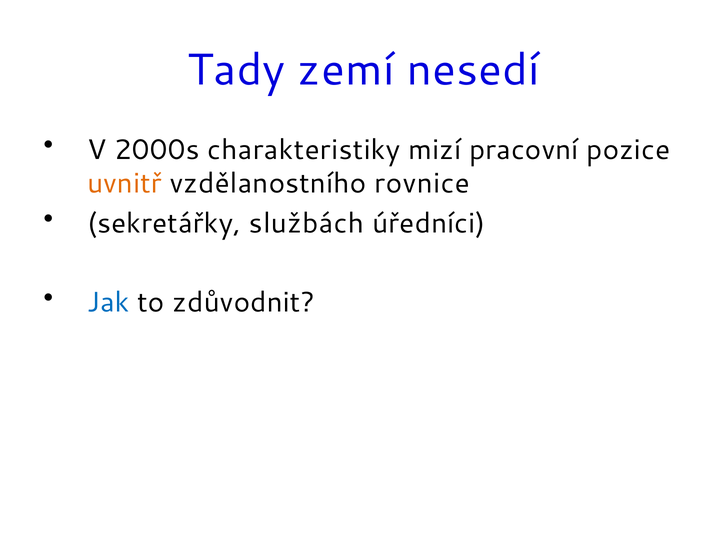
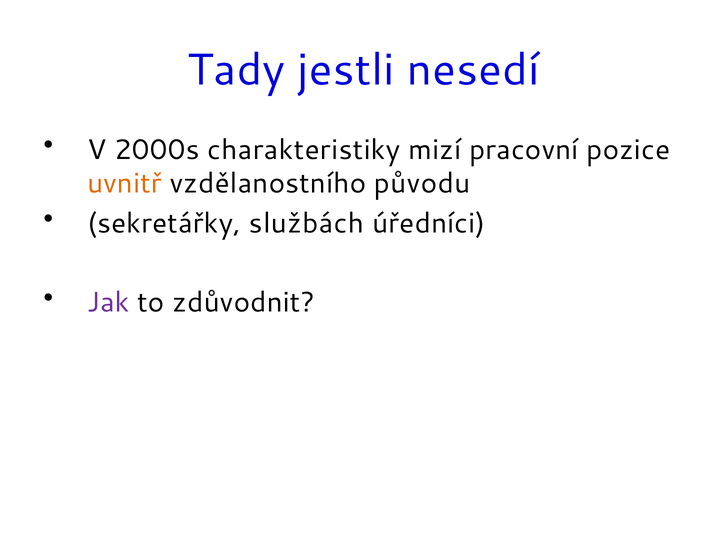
zemí: zemí -> jestli
rovnice: rovnice -> původu
Jak colour: blue -> purple
